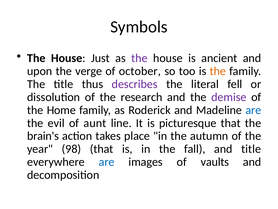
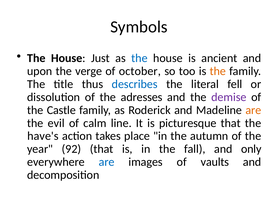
the at (139, 58) colour: purple -> blue
describes colour: purple -> blue
research: research -> adresses
Home: Home -> Castle
are at (253, 110) colour: blue -> orange
aunt: aunt -> calm
brain's: brain's -> have's
98: 98 -> 92
and title: title -> only
